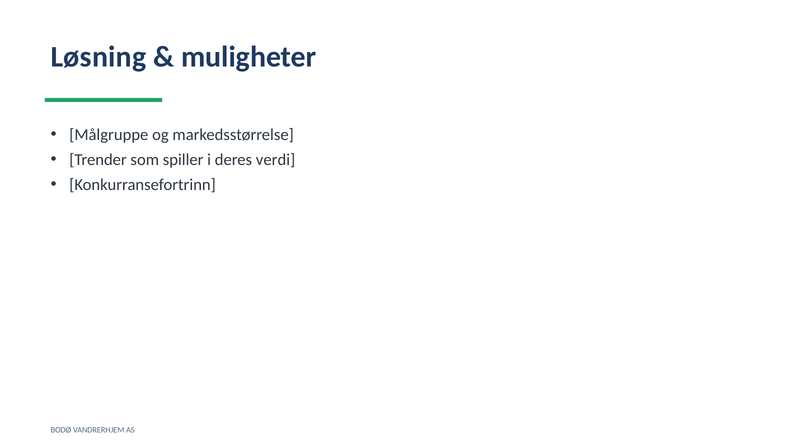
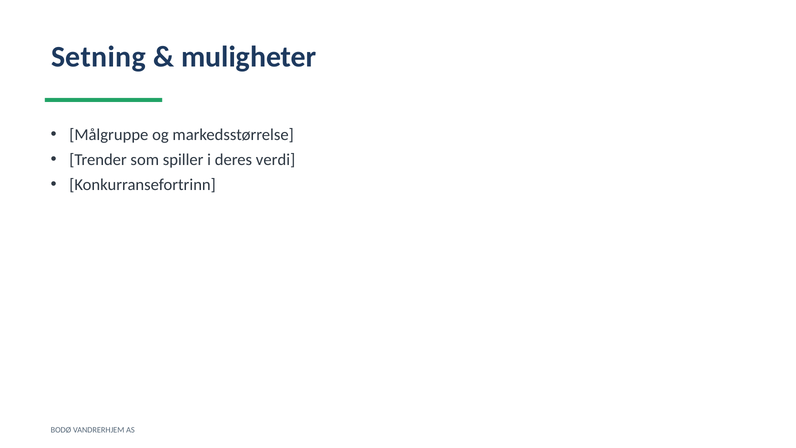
Løsning: Løsning -> Setning
